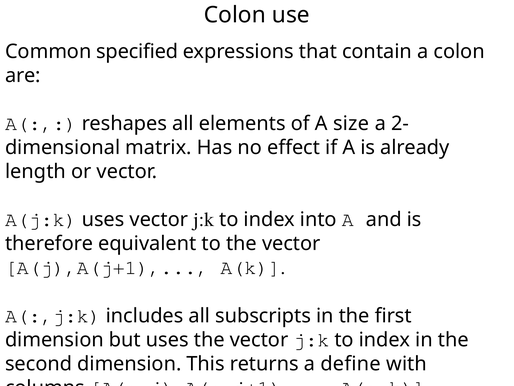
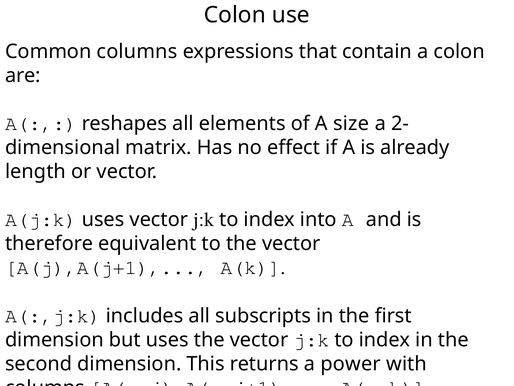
Common specified: specified -> columns
define: define -> power
